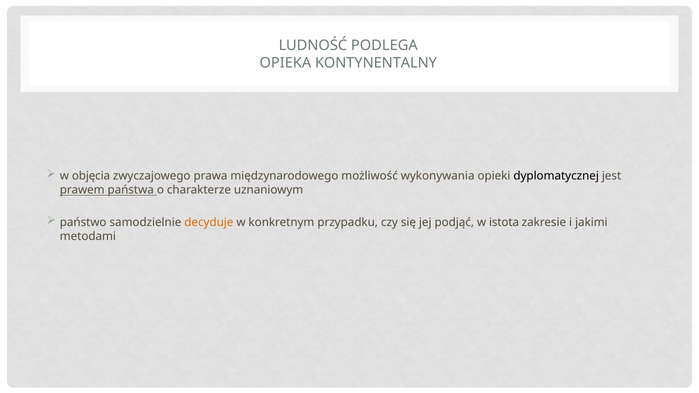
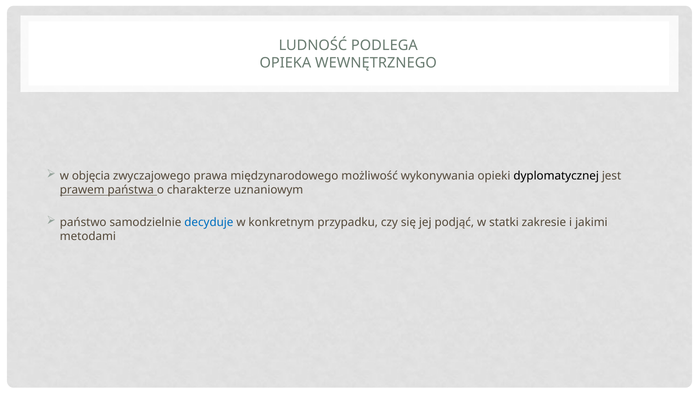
KONTYNENTALNY: KONTYNENTALNY -> WEWNĘTRZNEGO
decyduje colour: orange -> blue
istota: istota -> statki
